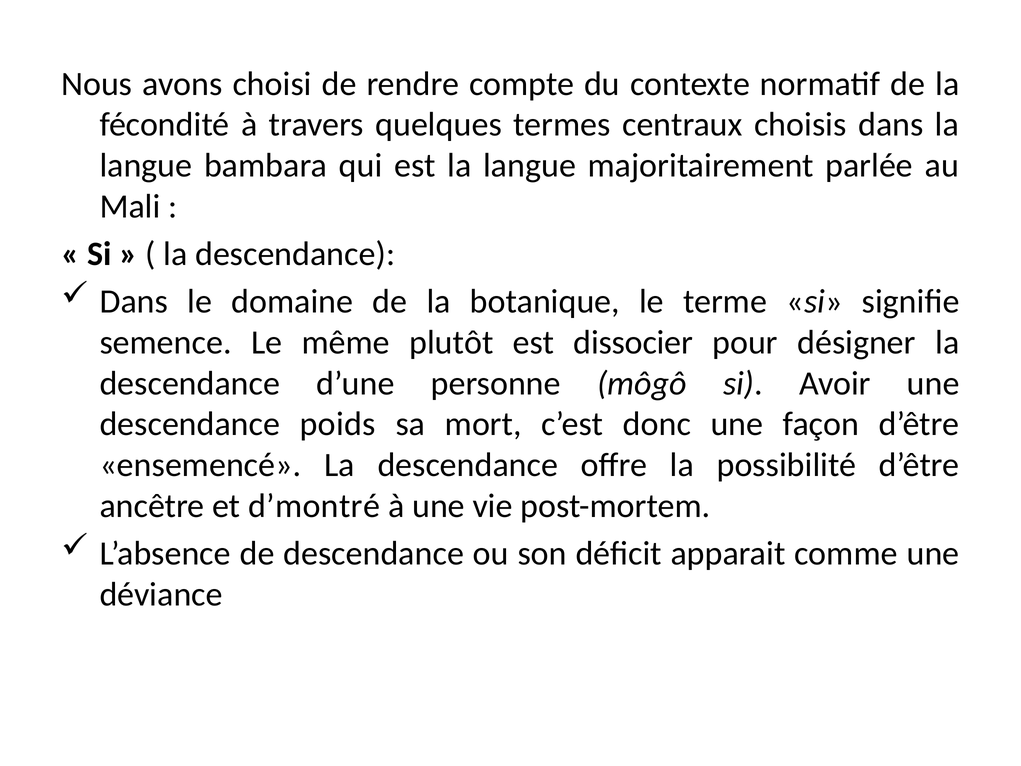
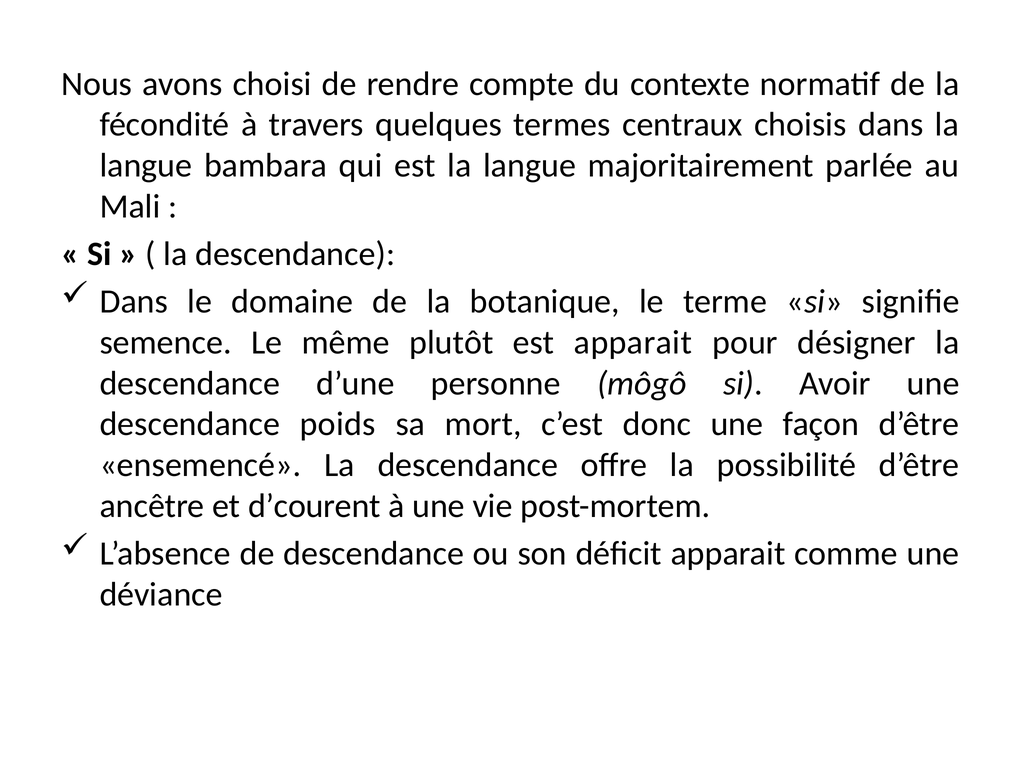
est dissocier: dissocier -> apparait
d’montré: d’montré -> d’courent
